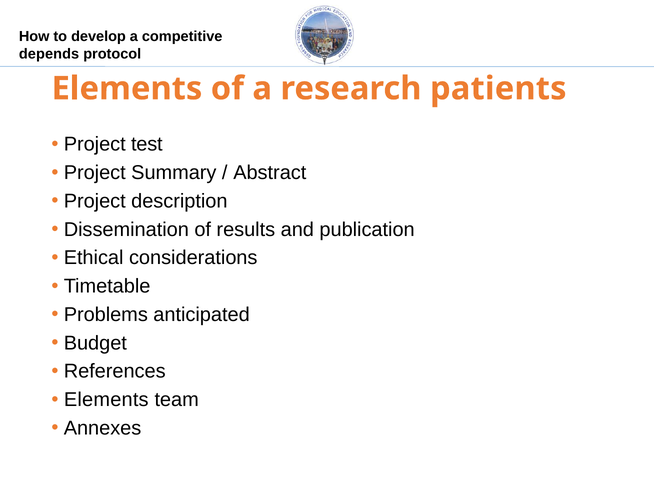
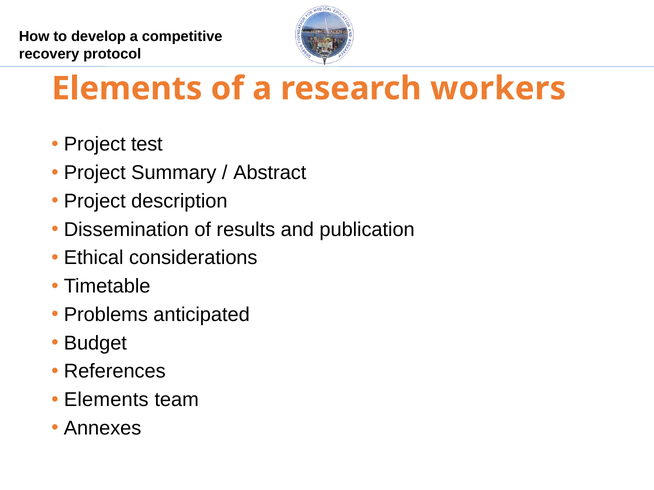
depends: depends -> recovery
patients: patients -> workers
